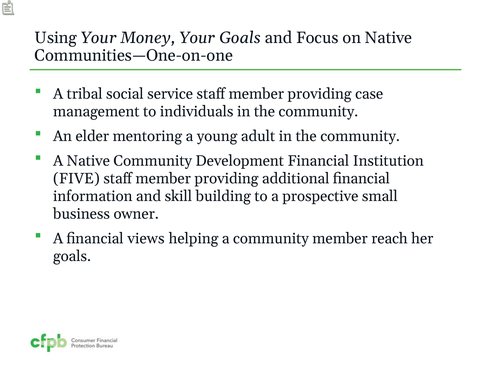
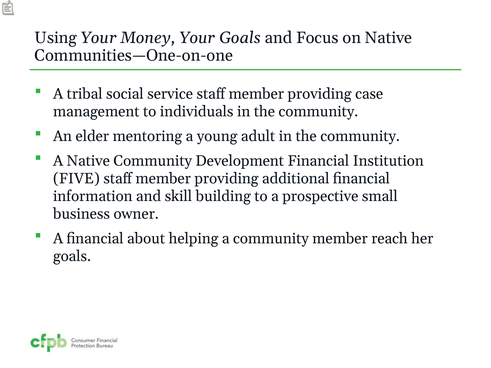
views: views -> about
